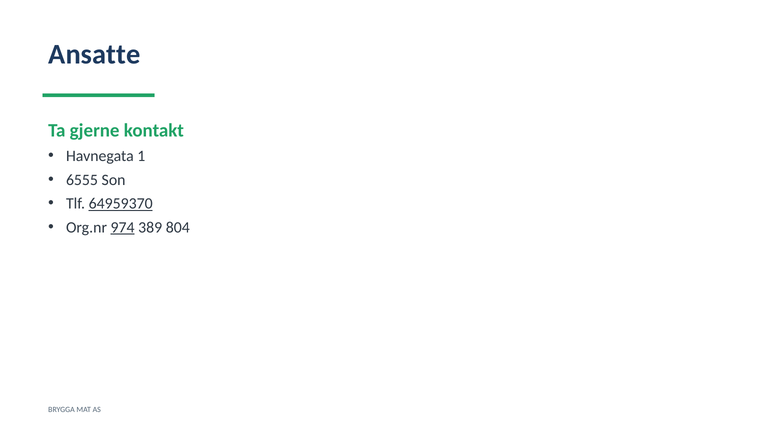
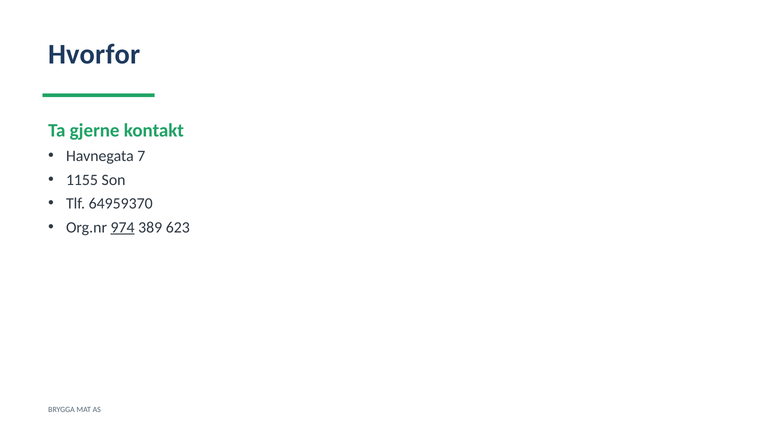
Ansatte: Ansatte -> Hvorfor
1: 1 -> 7
6555: 6555 -> 1155
64959370 underline: present -> none
804: 804 -> 623
